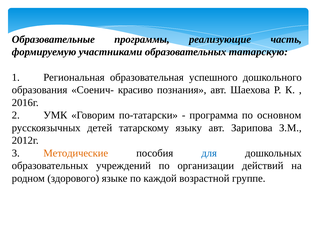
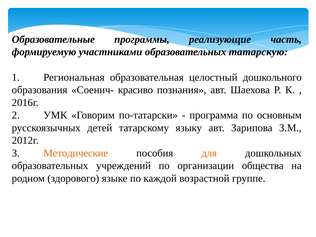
успешного: успешного -> целостный
основном: основном -> основным
для colour: blue -> orange
действий: действий -> общества
